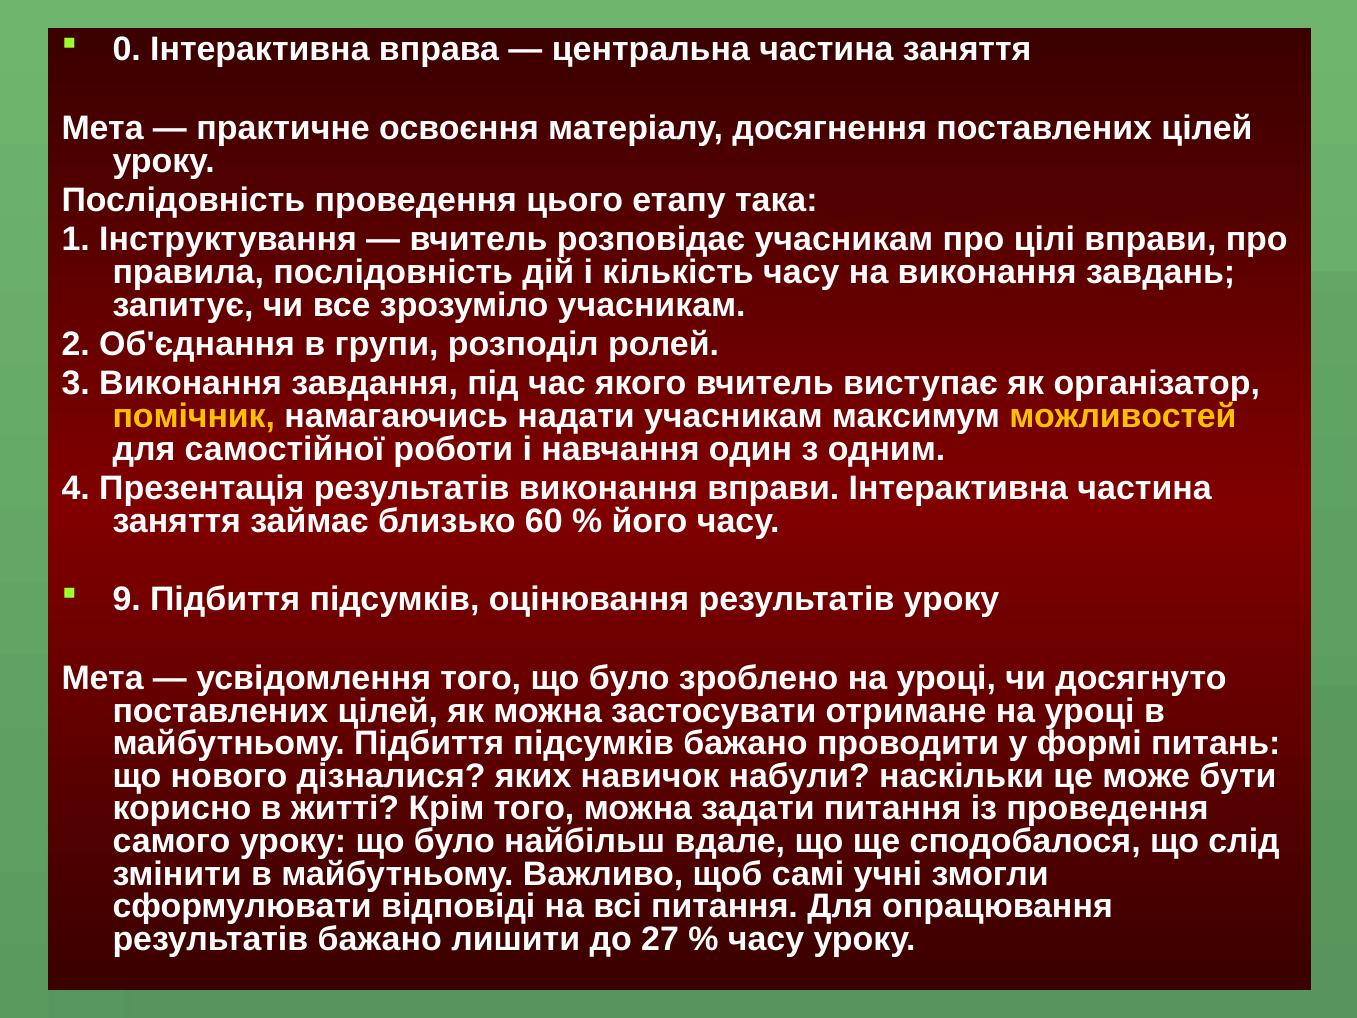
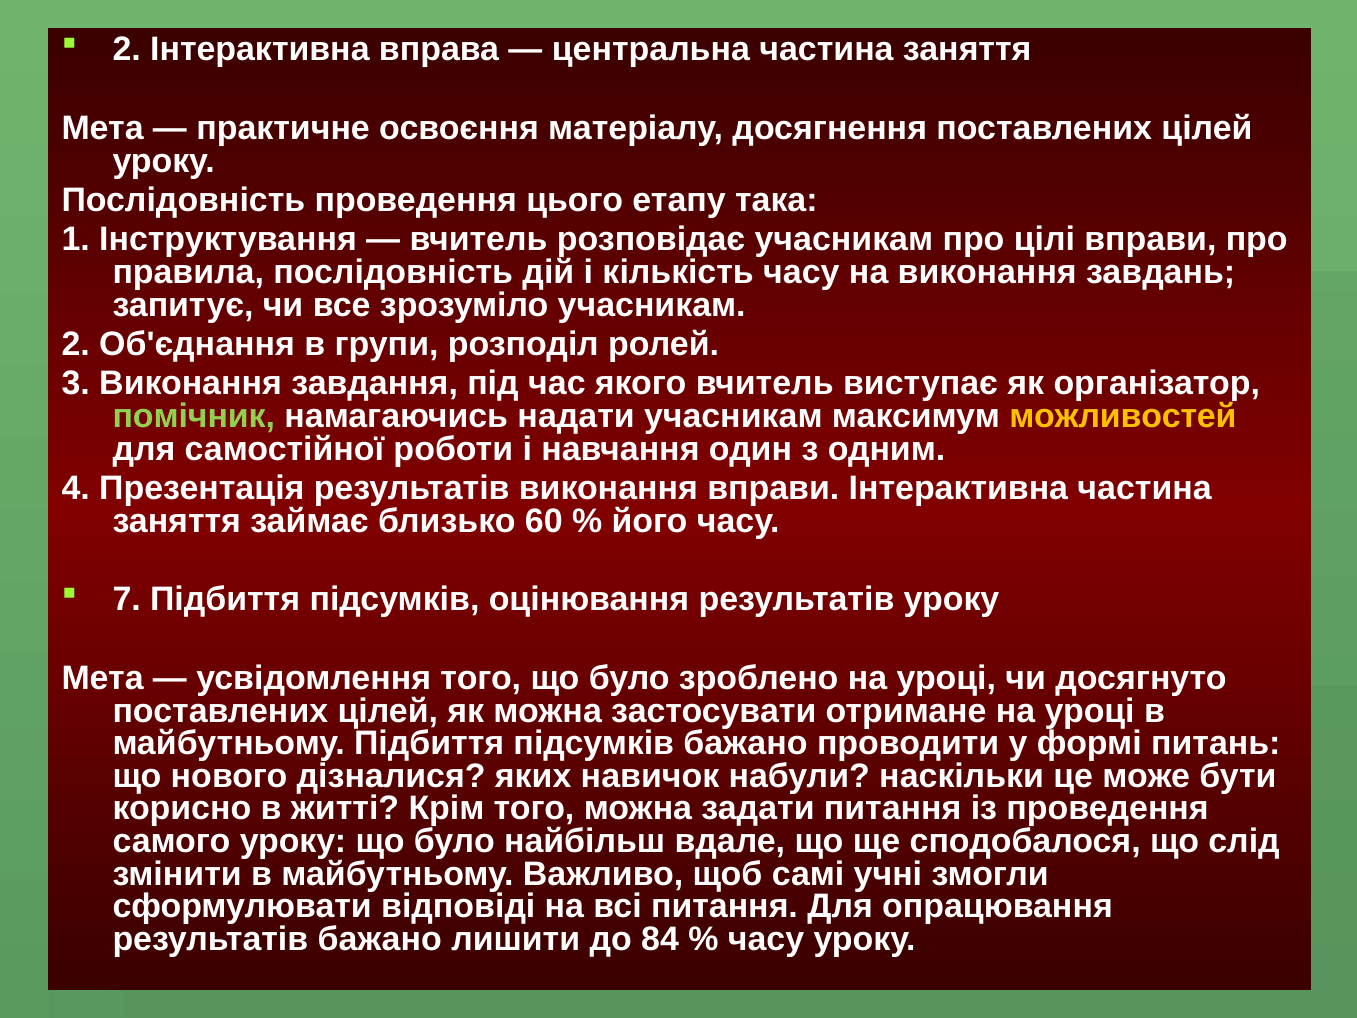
0 at (127, 50): 0 -> 2
помічник colour: yellow -> light green
9: 9 -> 7
27: 27 -> 84
